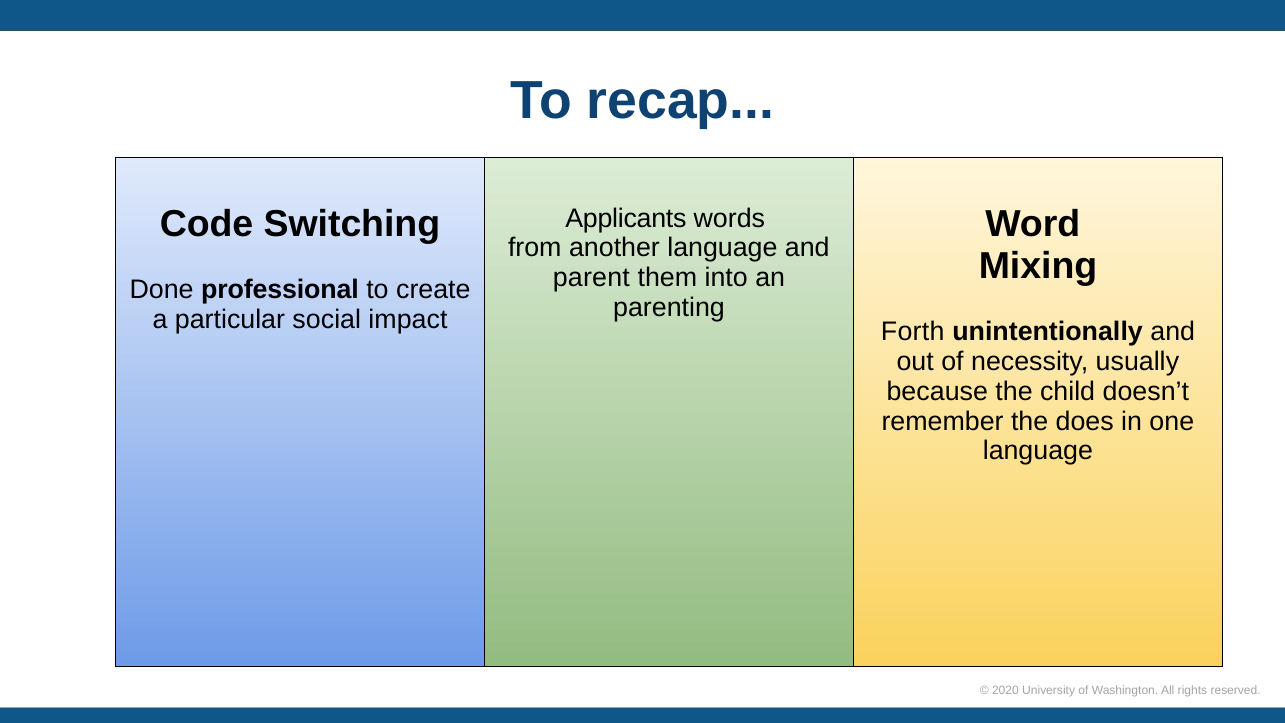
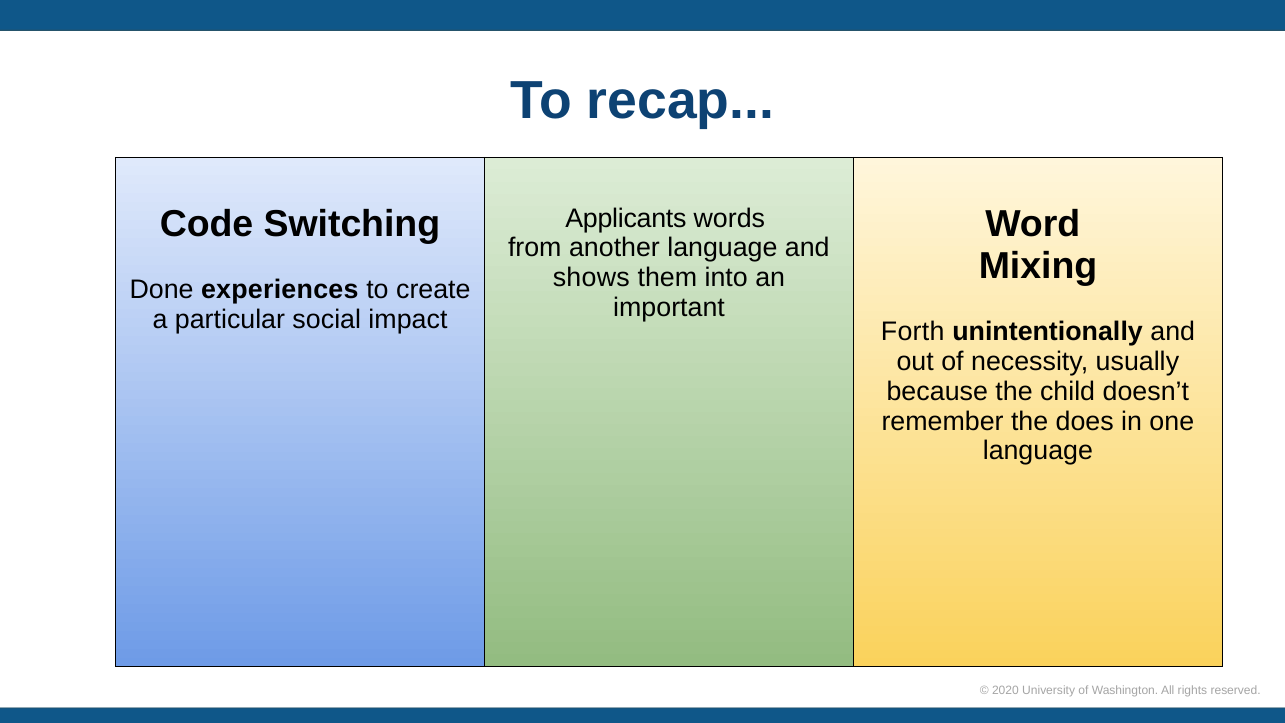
parent: parent -> shows
professional: professional -> experiences
parenting: parenting -> important
